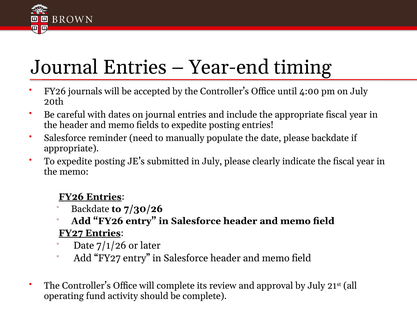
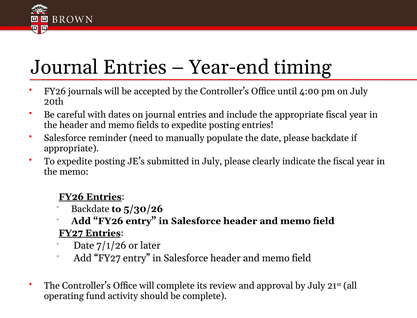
7/30/26: 7/30/26 -> 5/30/26
